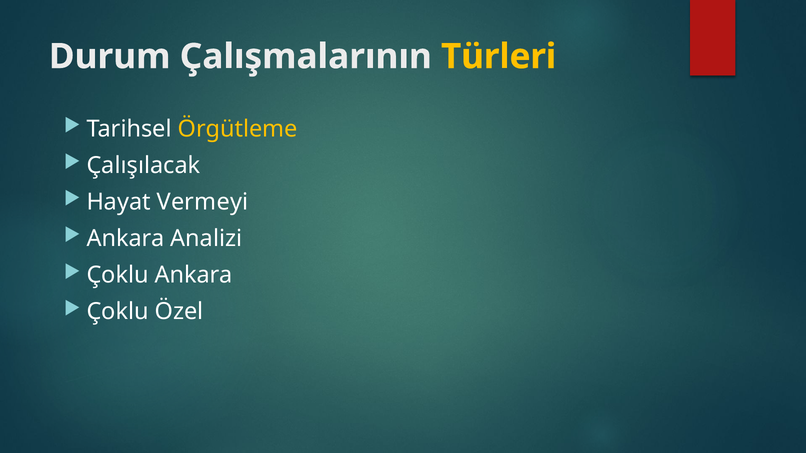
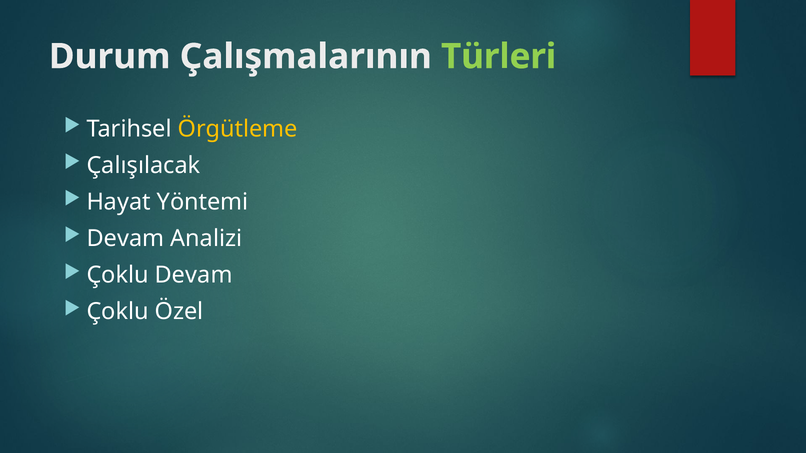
Türleri colour: yellow -> light green
Vermeyi: Vermeyi -> Yöntemi
Ankara at (126, 239): Ankara -> Devam
Çoklu Ankara: Ankara -> Devam
